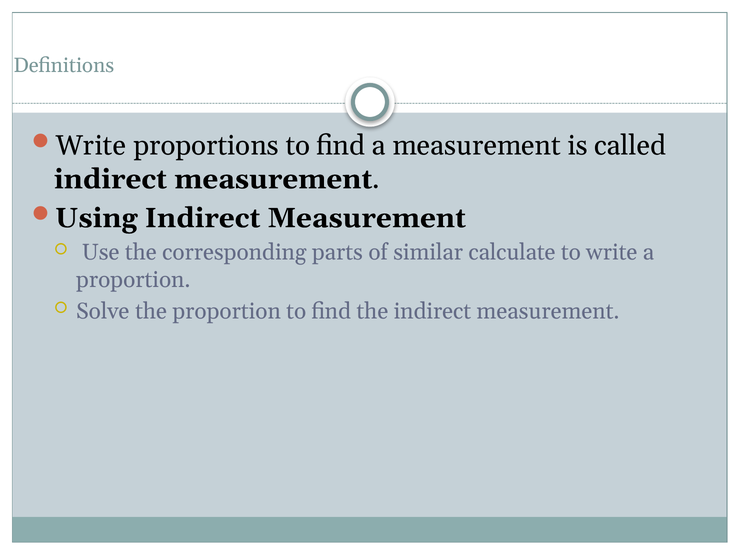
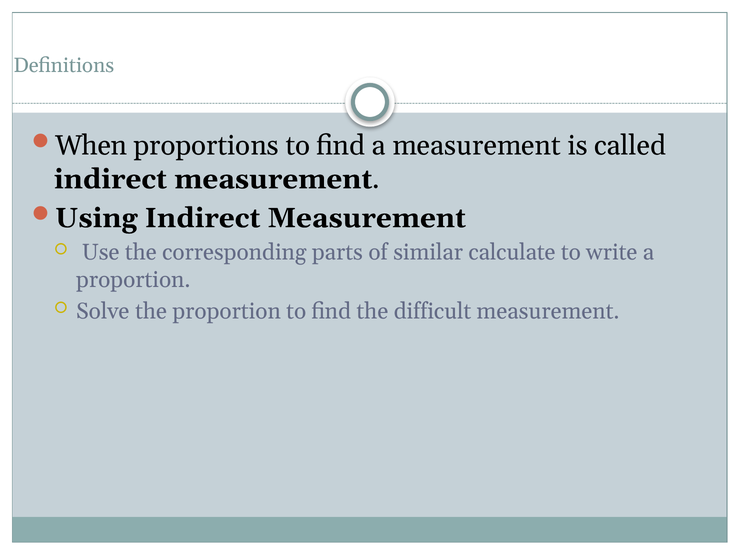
Write at (91, 146): Write -> When
the indirect: indirect -> difficult
